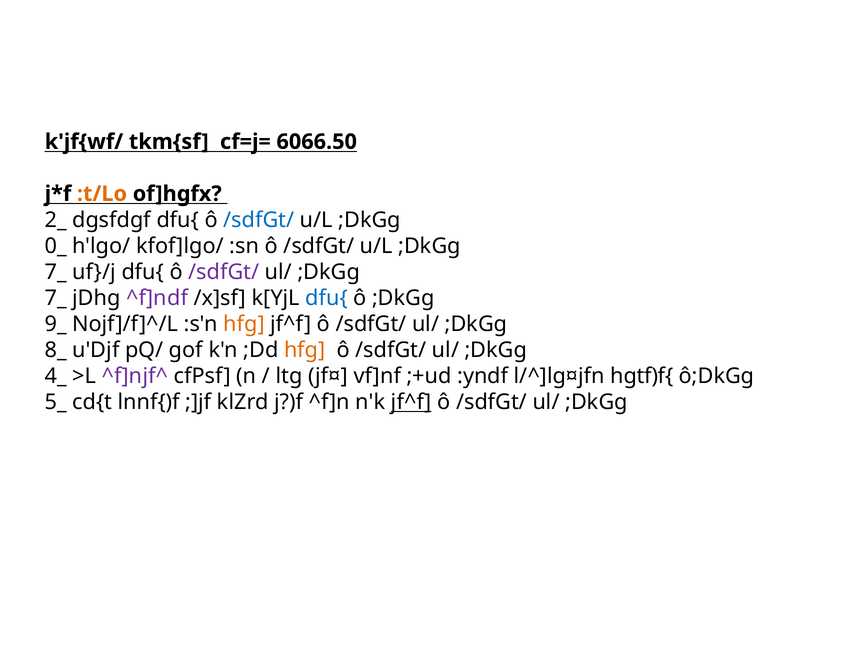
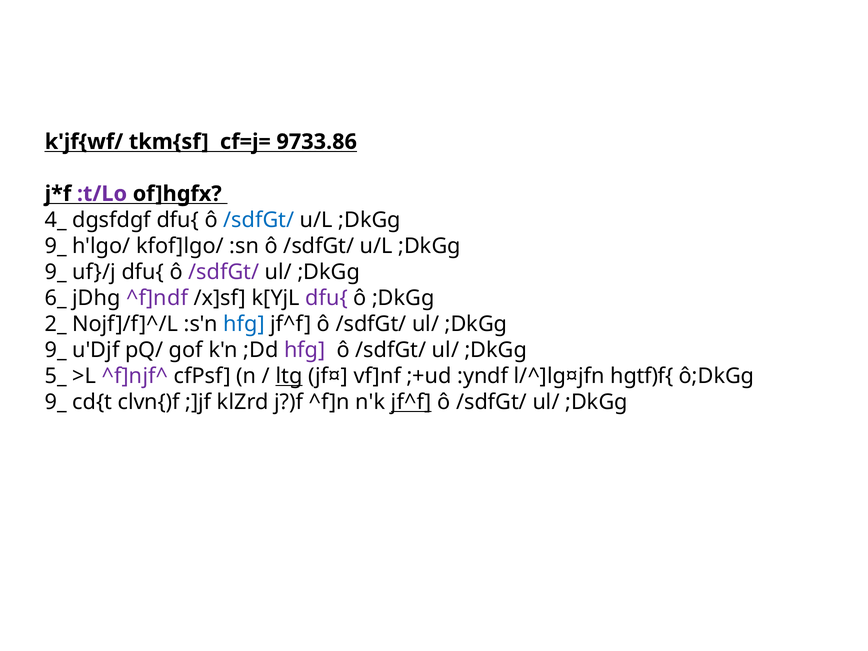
6066.50: 6066.50 -> 9733.86
:t/Lo colour: orange -> purple
2_: 2_ -> 4_
0_ at (56, 246): 0_ -> 9_
7_ at (56, 272): 7_ -> 9_
7_ at (56, 298): 7_ -> 6_
dfu{ at (327, 298) colour: blue -> purple
9_: 9_ -> 2_
hfg at (244, 324) colour: orange -> blue
8_ at (56, 350): 8_ -> 9_
hfg at (305, 350) colour: orange -> purple
4_: 4_ -> 5_
ltg underline: none -> present
5_ at (56, 402): 5_ -> 9_
lnnf{)f: lnnf{)f -> clvn{)f
